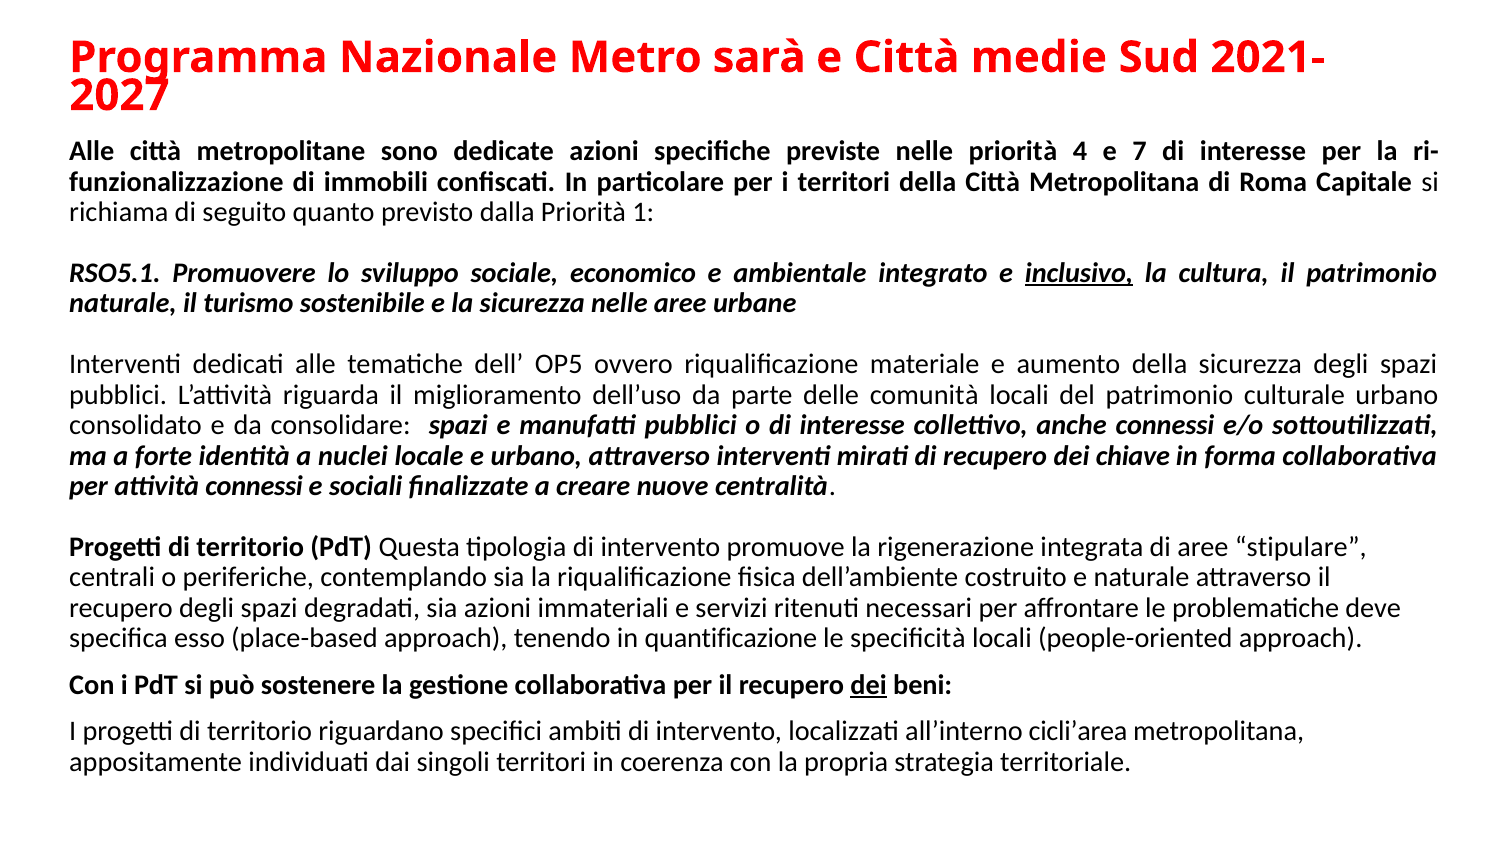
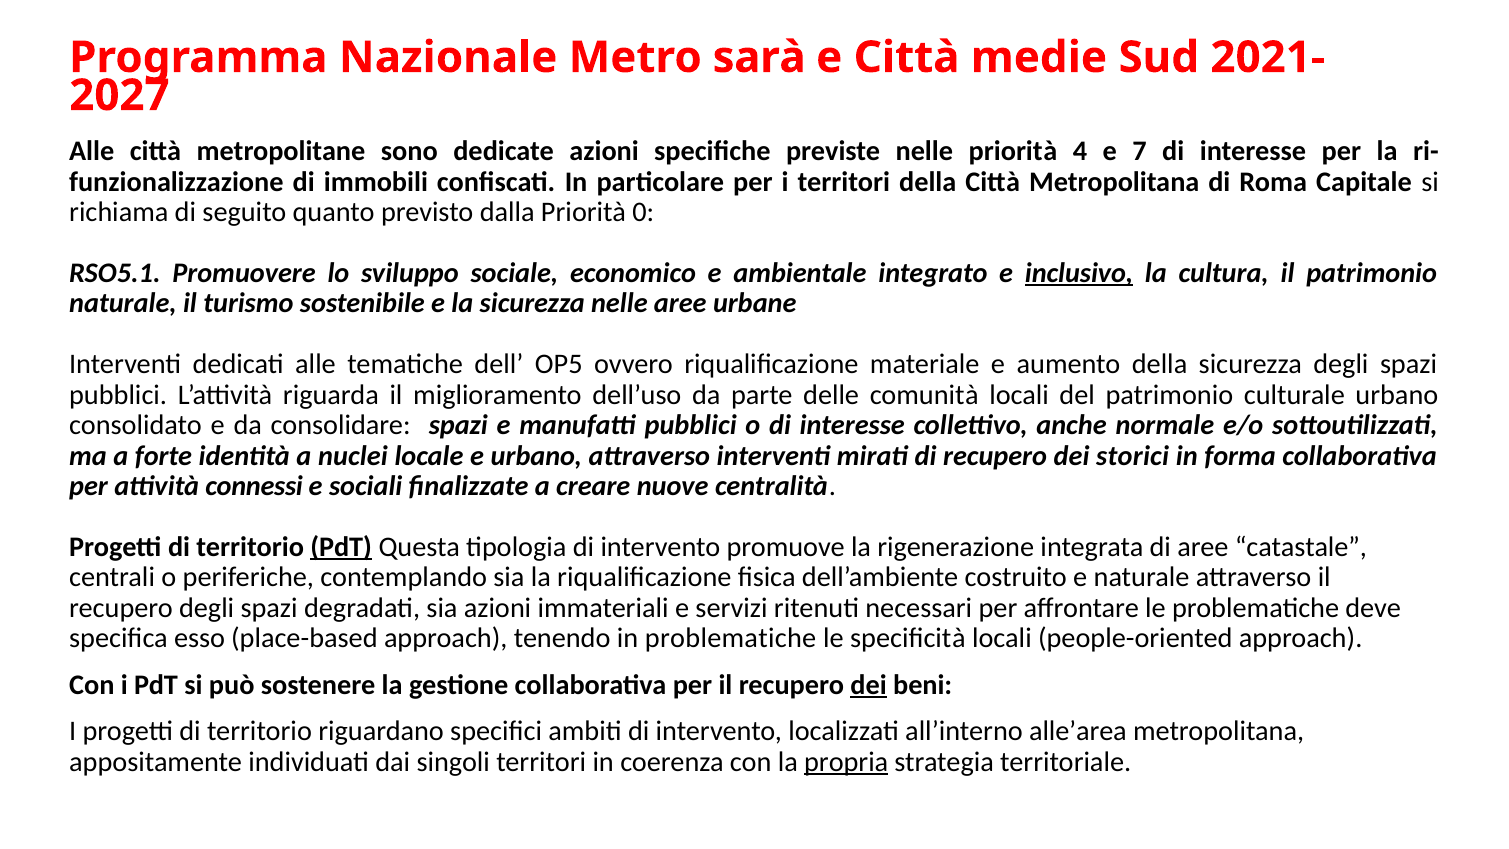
1: 1 -> 0
anche connessi: connessi -> normale
chiave: chiave -> storici
PdT at (341, 547) underline: none -> present
stipulare: stipulare -> catastale
in quantificazione: quantificazione -> problematiche
cicli’area: cicli’area -> alle’area
propria underline: none -> present
